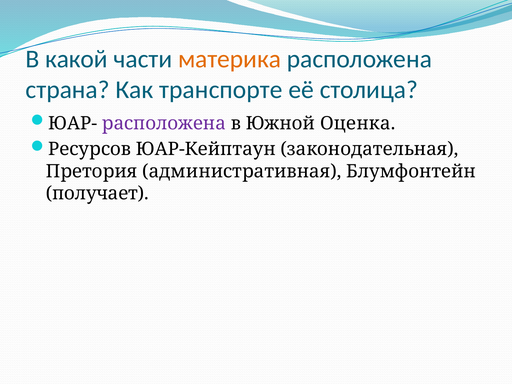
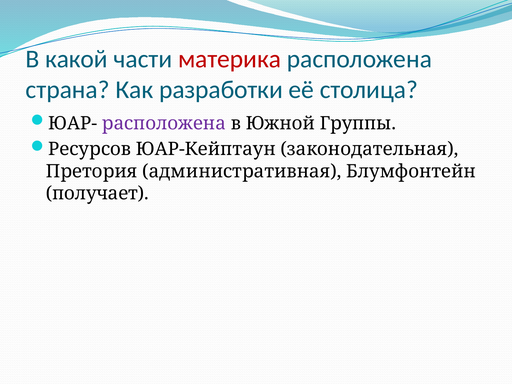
материка colour: orange -> red
транспорте: транспорте -> разработки
Оценка: Оценка -> Группы
